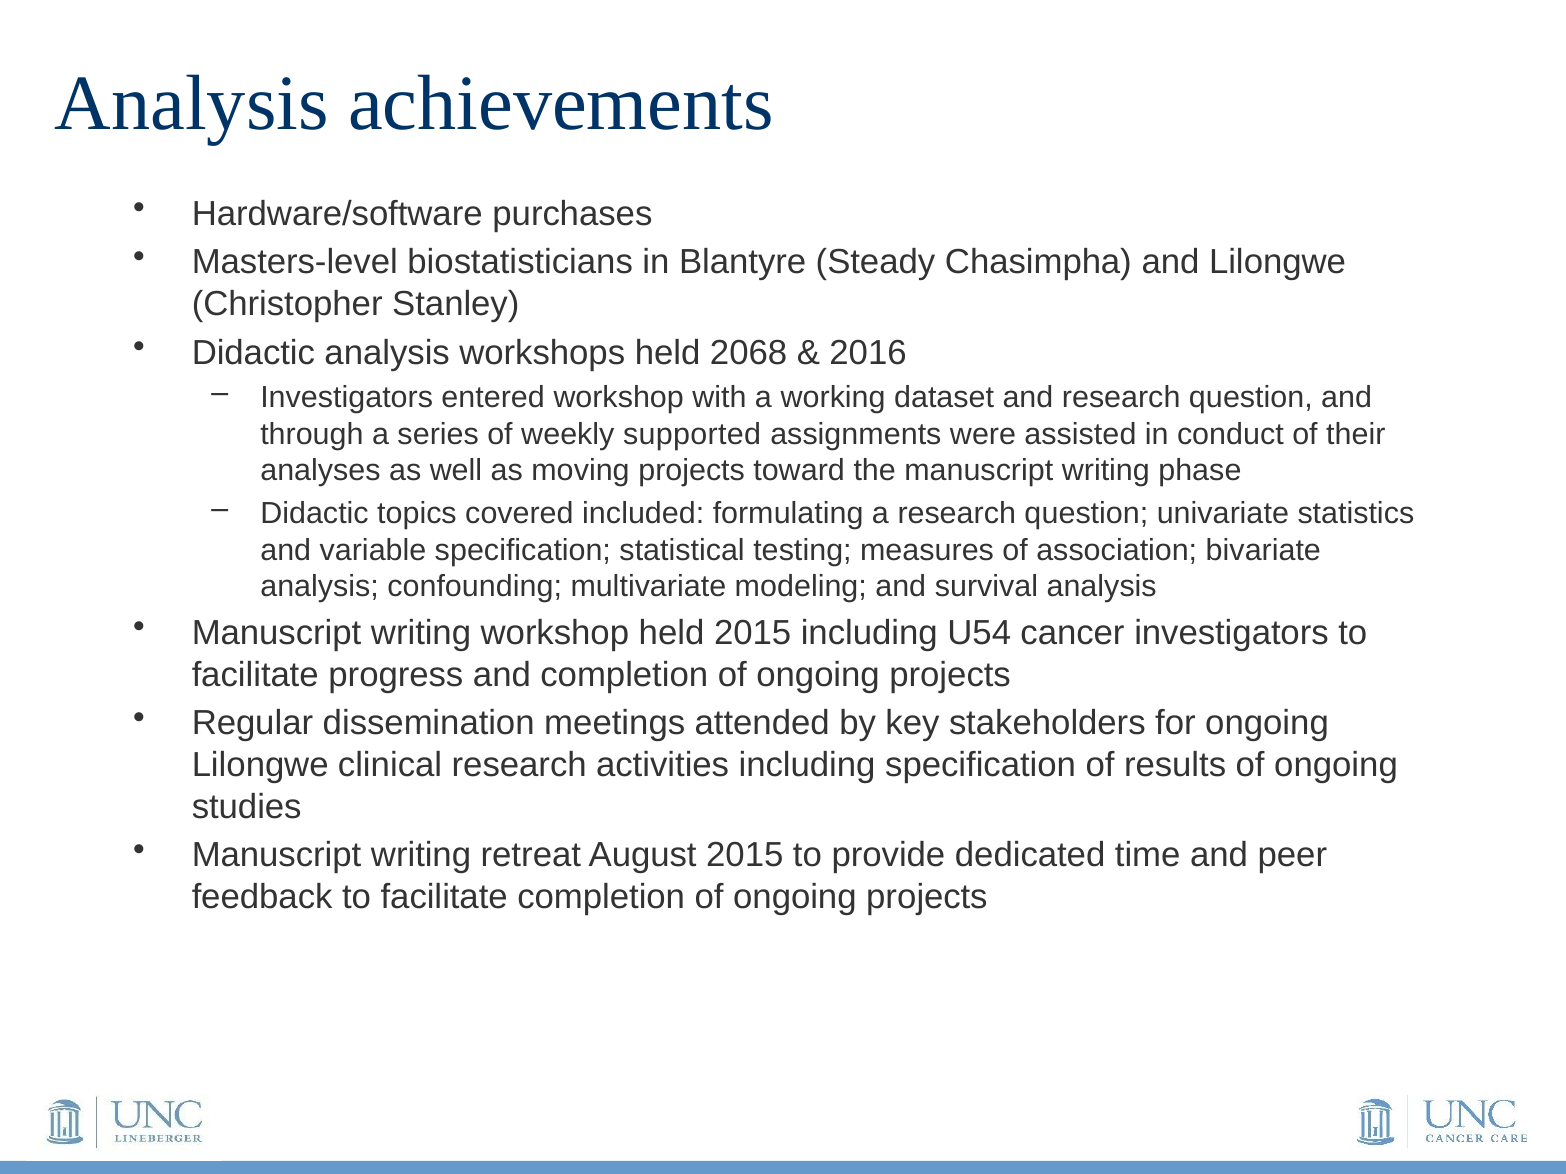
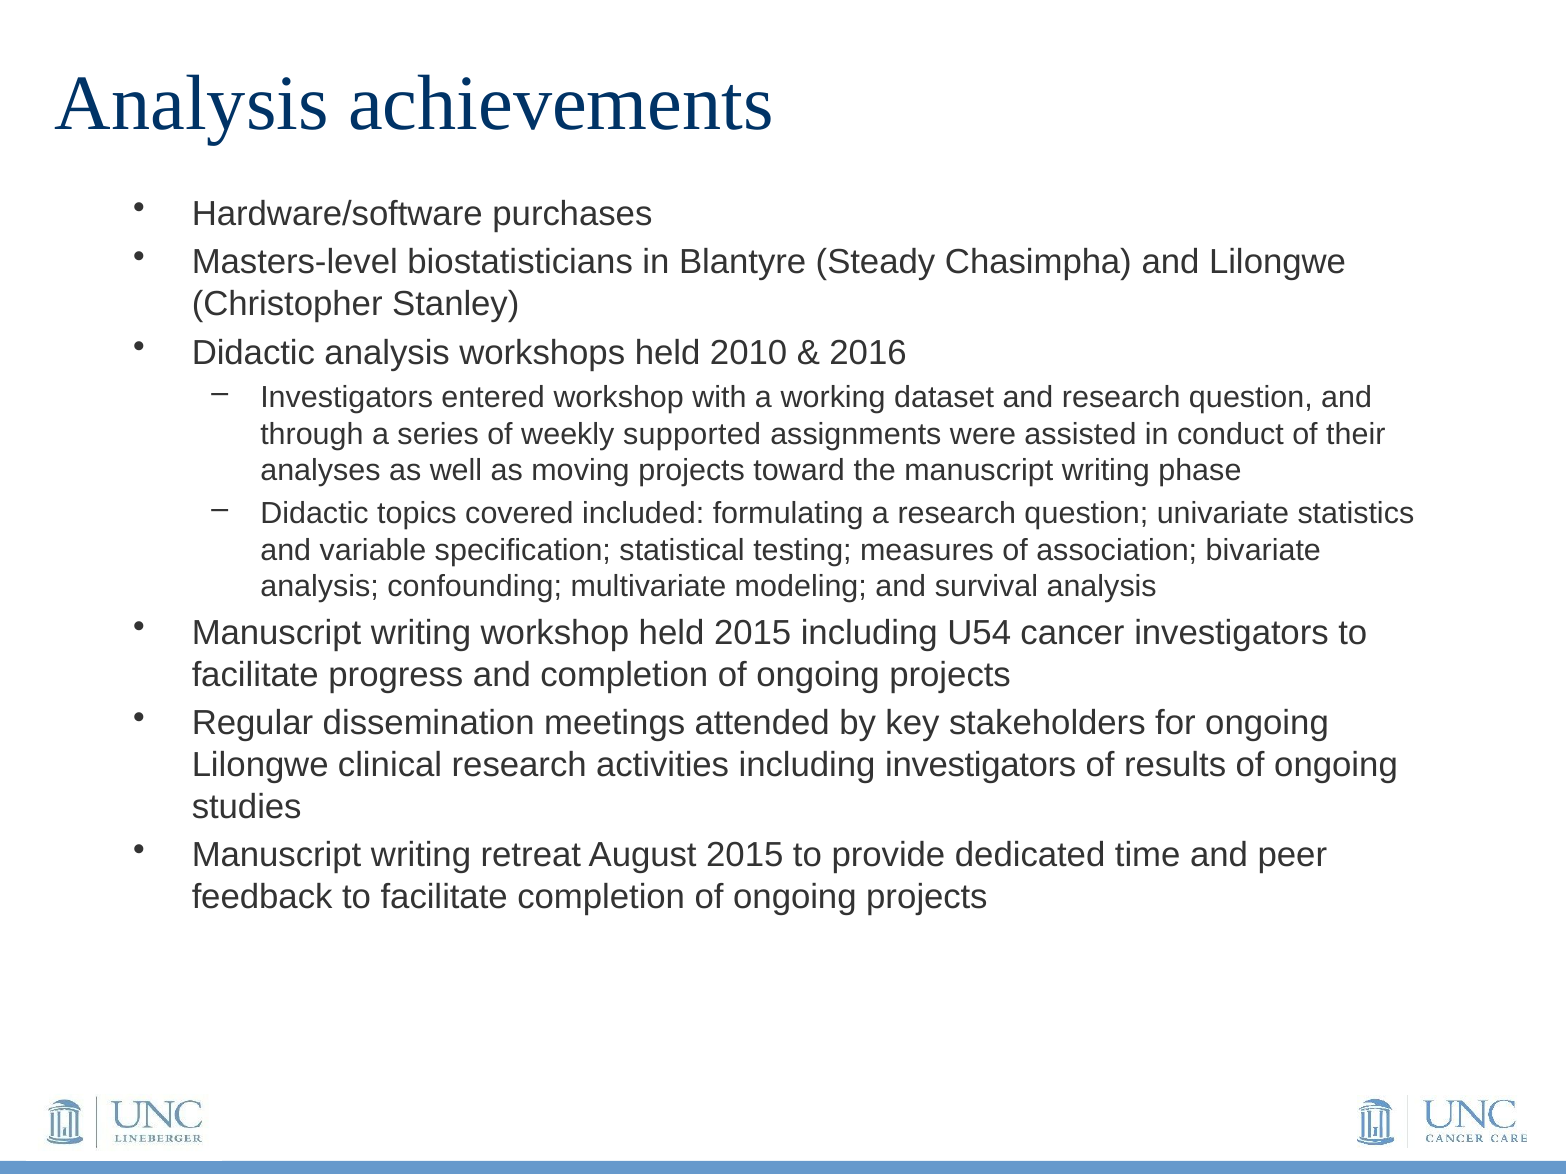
2068: 2068 -> 2010
including specification: specification -> investigators
